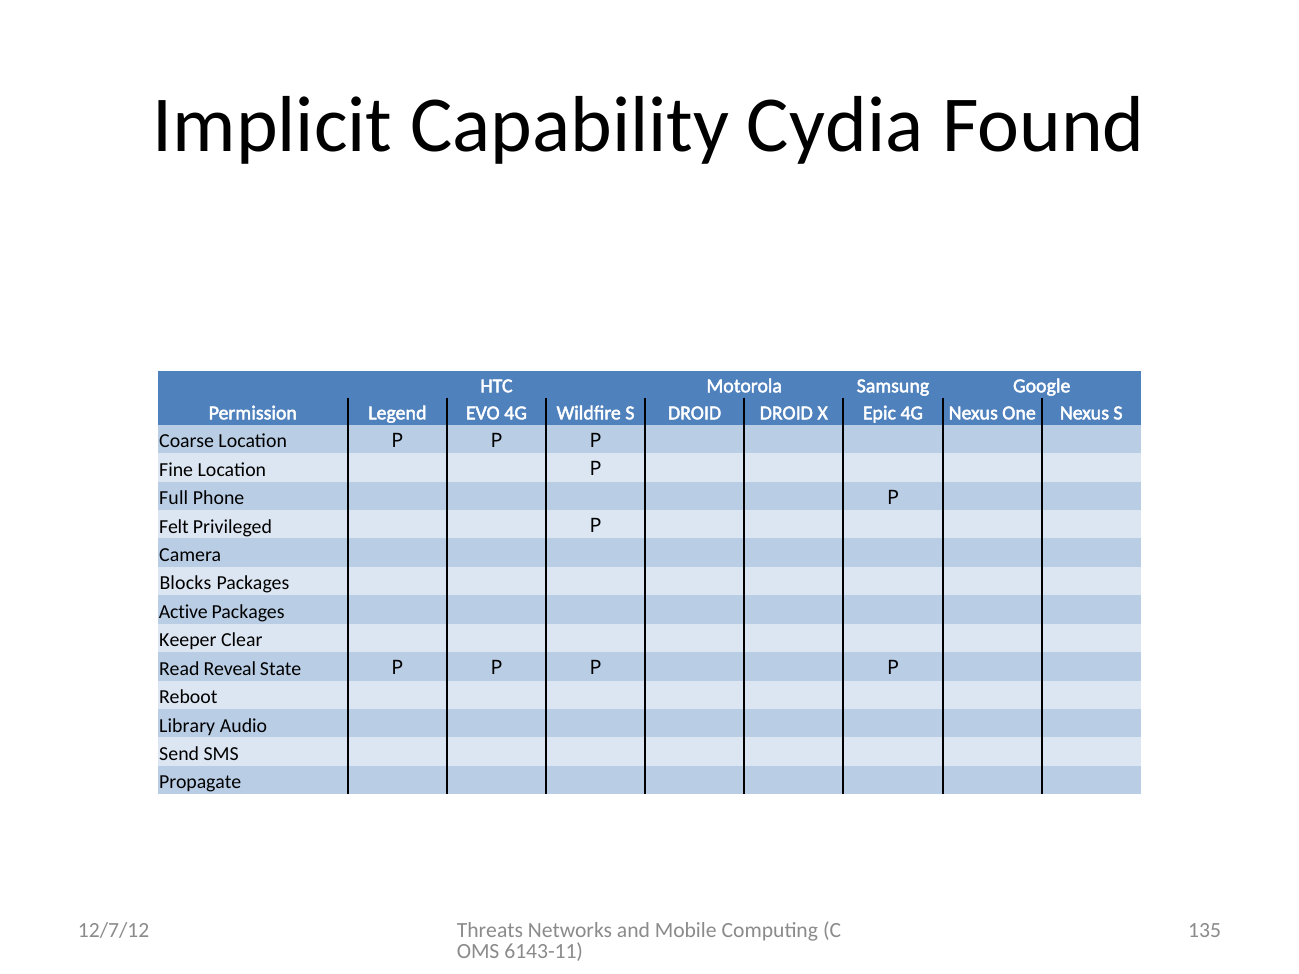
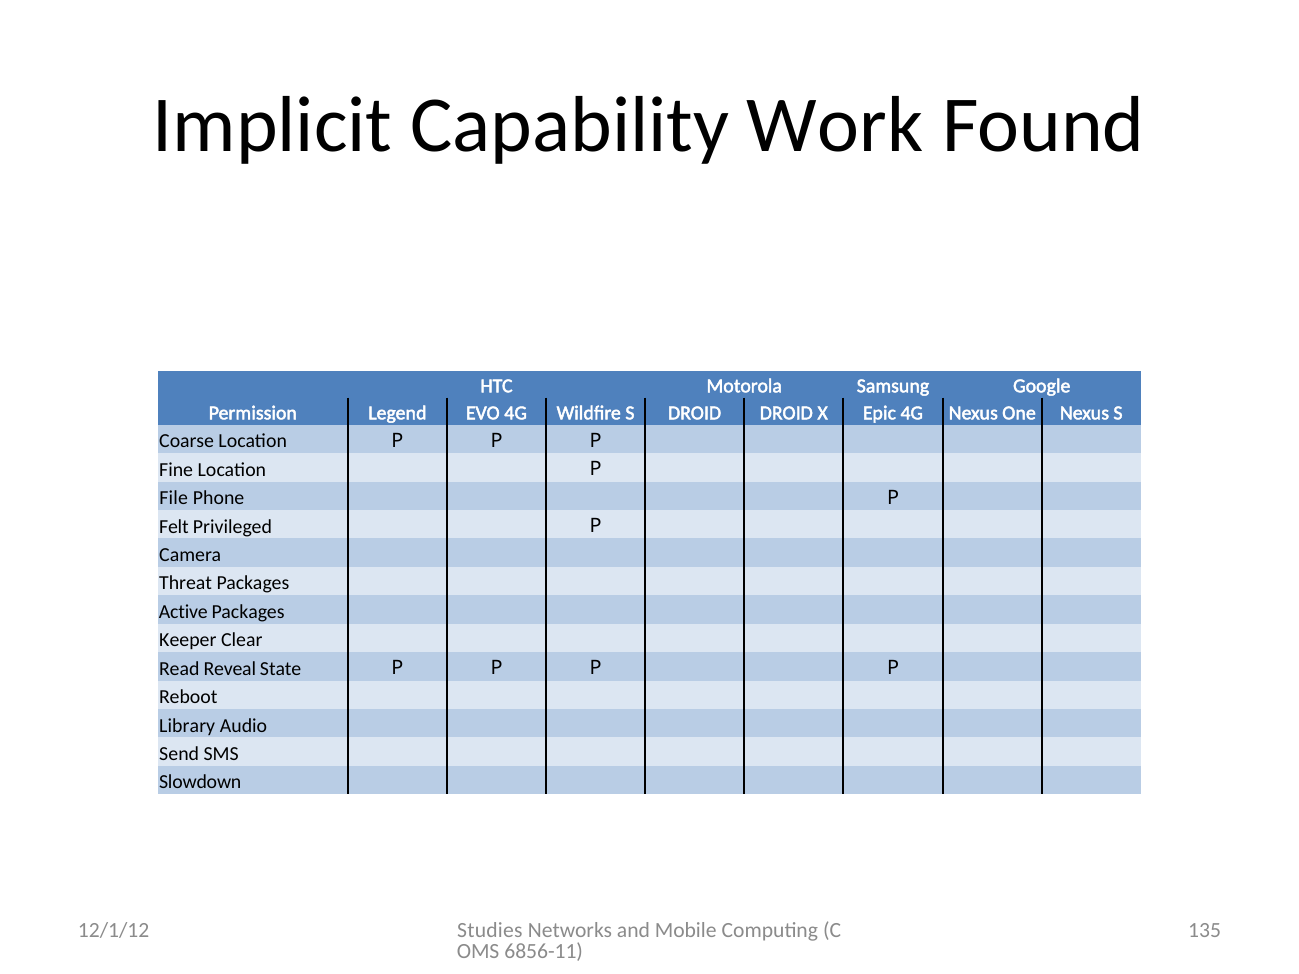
Cydia: Cydia -> Work
Full: Full -> File
Blocks: Blocks -> Threat
Propagate: Propagate -> Slowdown
Threats: Threats -> Studies
12/7/12: 12/7/12 -> 12/1/12
6143-11: 6143-11 -> 6856-11
